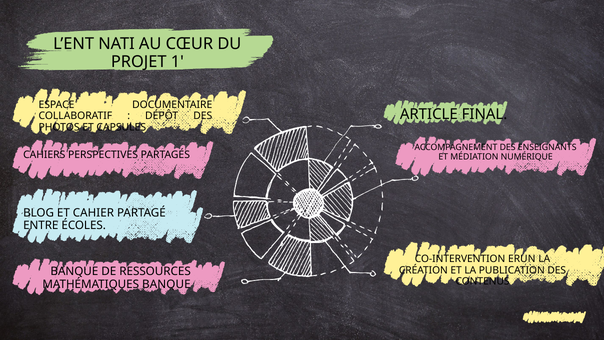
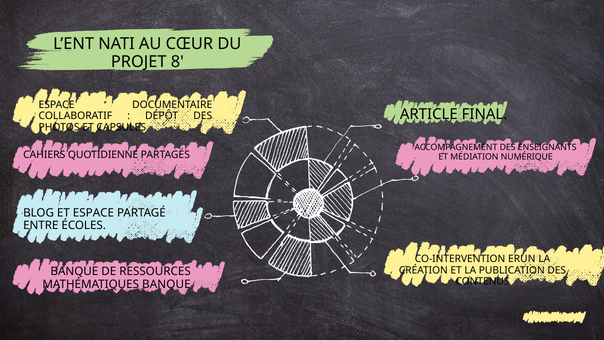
1: 1 -> 8
PERSPECTIVES: PERSPECTIVES -> QUOTIDIENNE
ET CAHIER: CAHIER -> ESPACE
